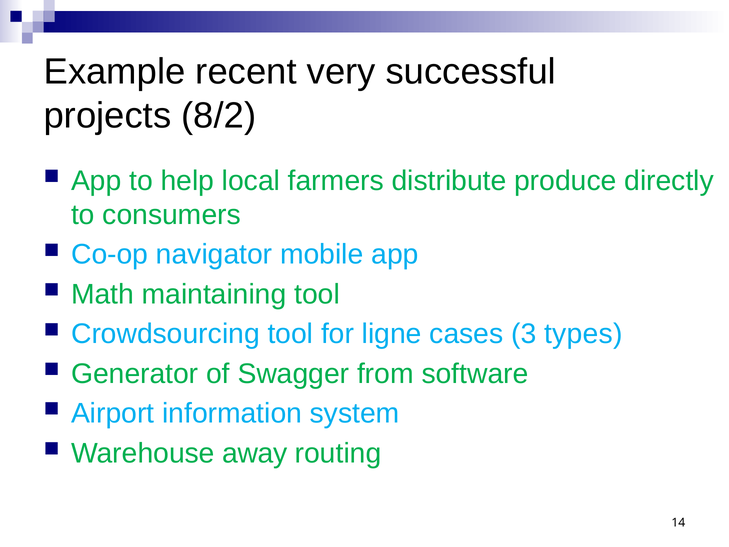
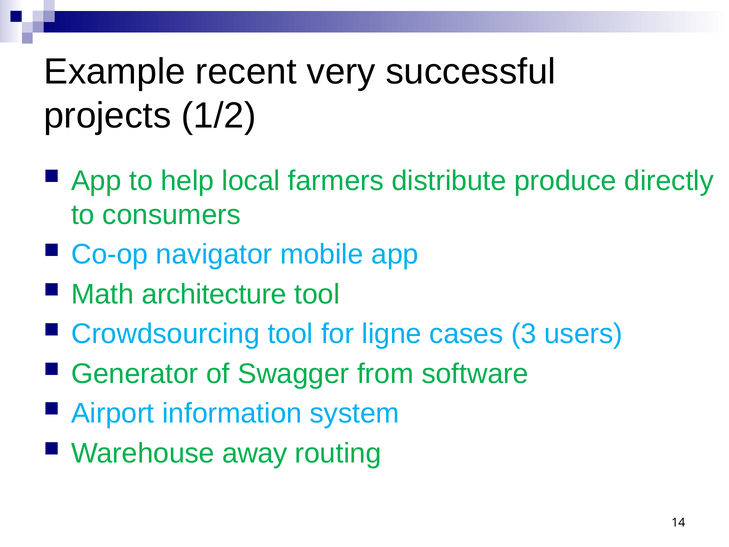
8/2: 8/2 -> 1/2
maintaining: maintaining -> architecture
types: types -> users
